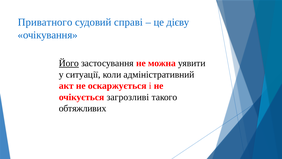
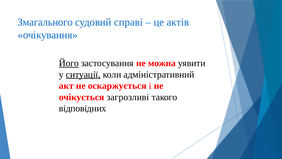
Приватного: Приватного -> Змагального
дієву: дієву -> актів
ситуації underline: none -> present
обтяжливих: обтяжливих -> відповідних
